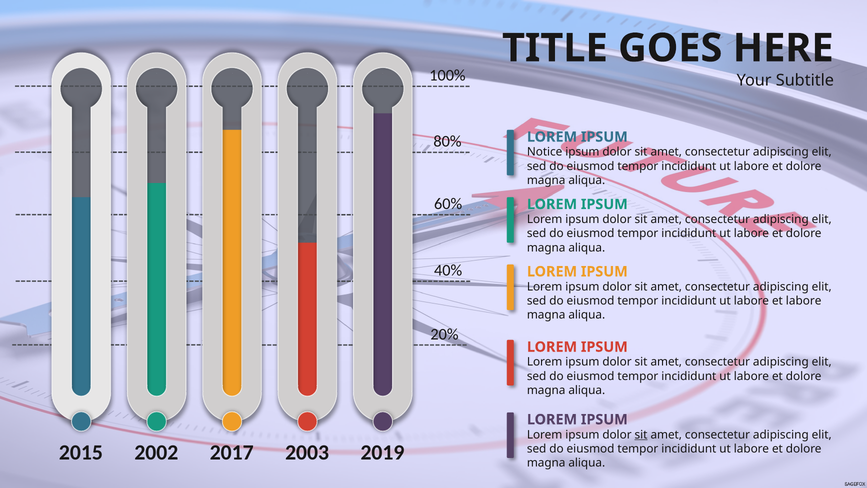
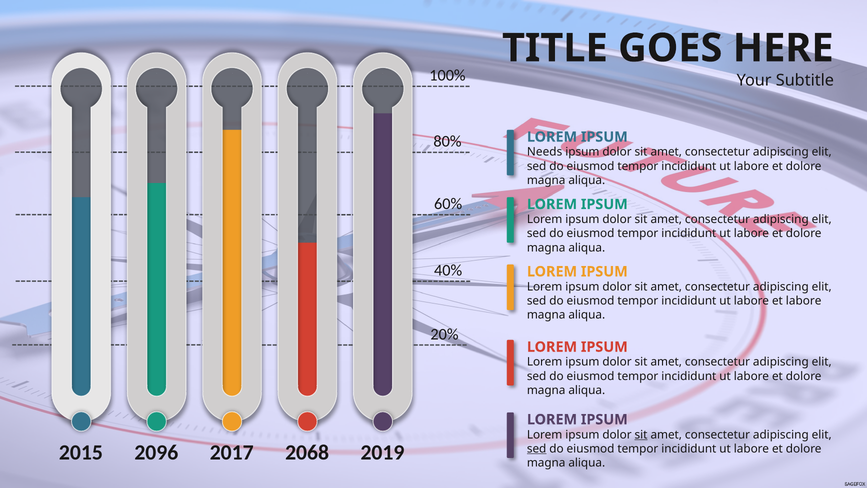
Notice: Notice -> Needs
2002: 2002 -> 2096
2003: 2003 -> 2068
sed at (537, 449) underline: none -> present
